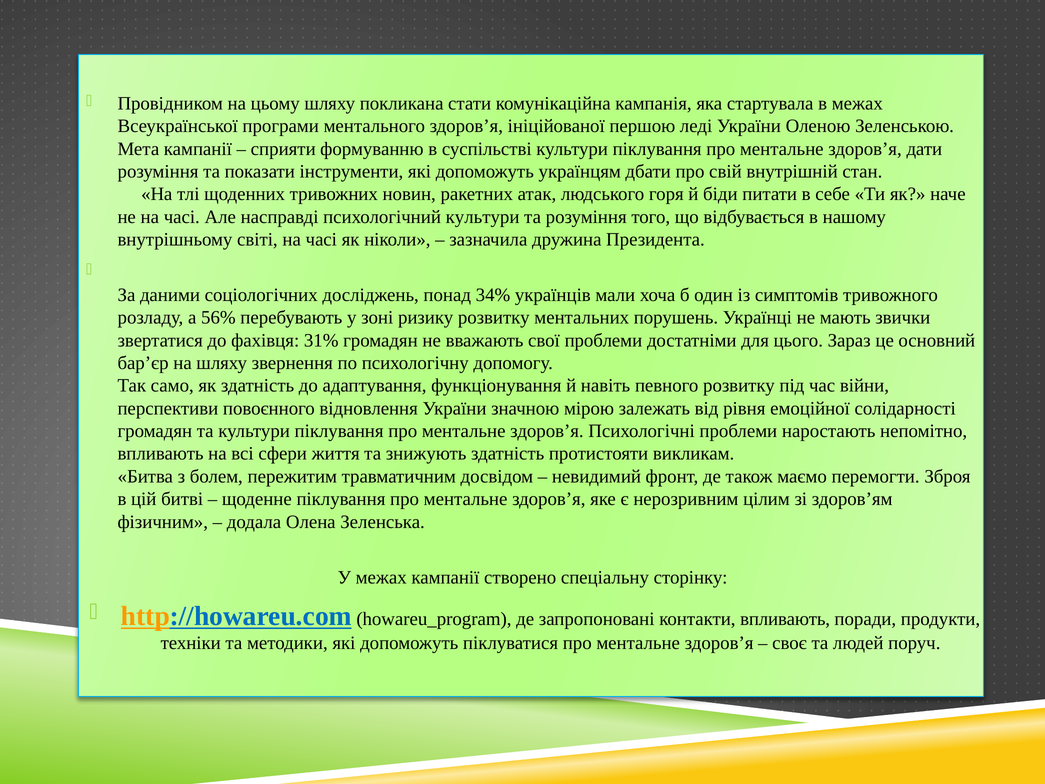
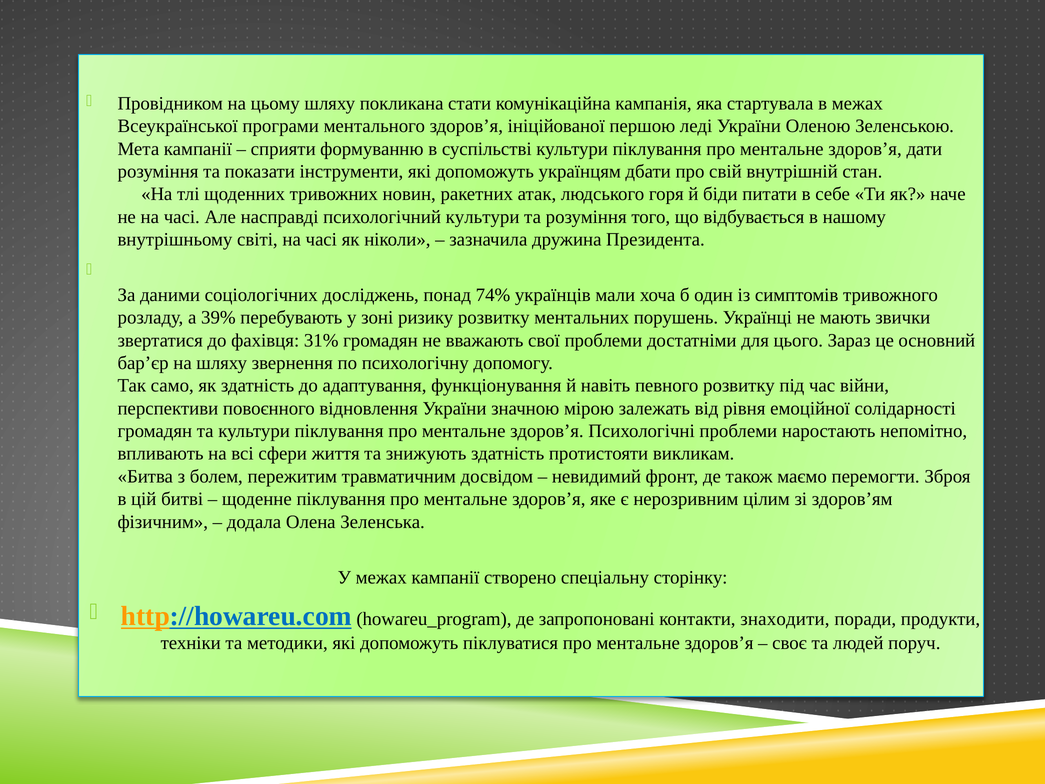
34%: 34% -> 74%
56%: 56% -> 39%
контакти впливають: впливають -> знаходити
